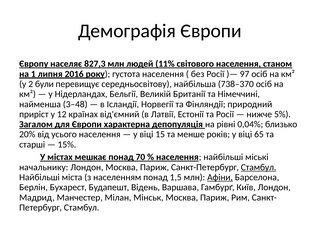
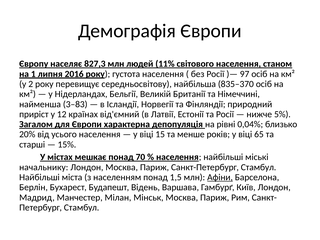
2 були: були -> року
738–370: 738–370 -> 835–370
3–48: 3–48 -> 3–83
Стамбул at (259, 167) underline: present -> none
